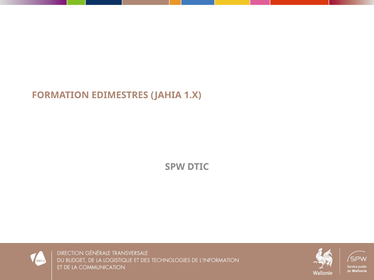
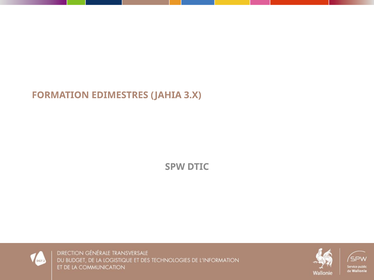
1.X: 1.X -> 3.X
